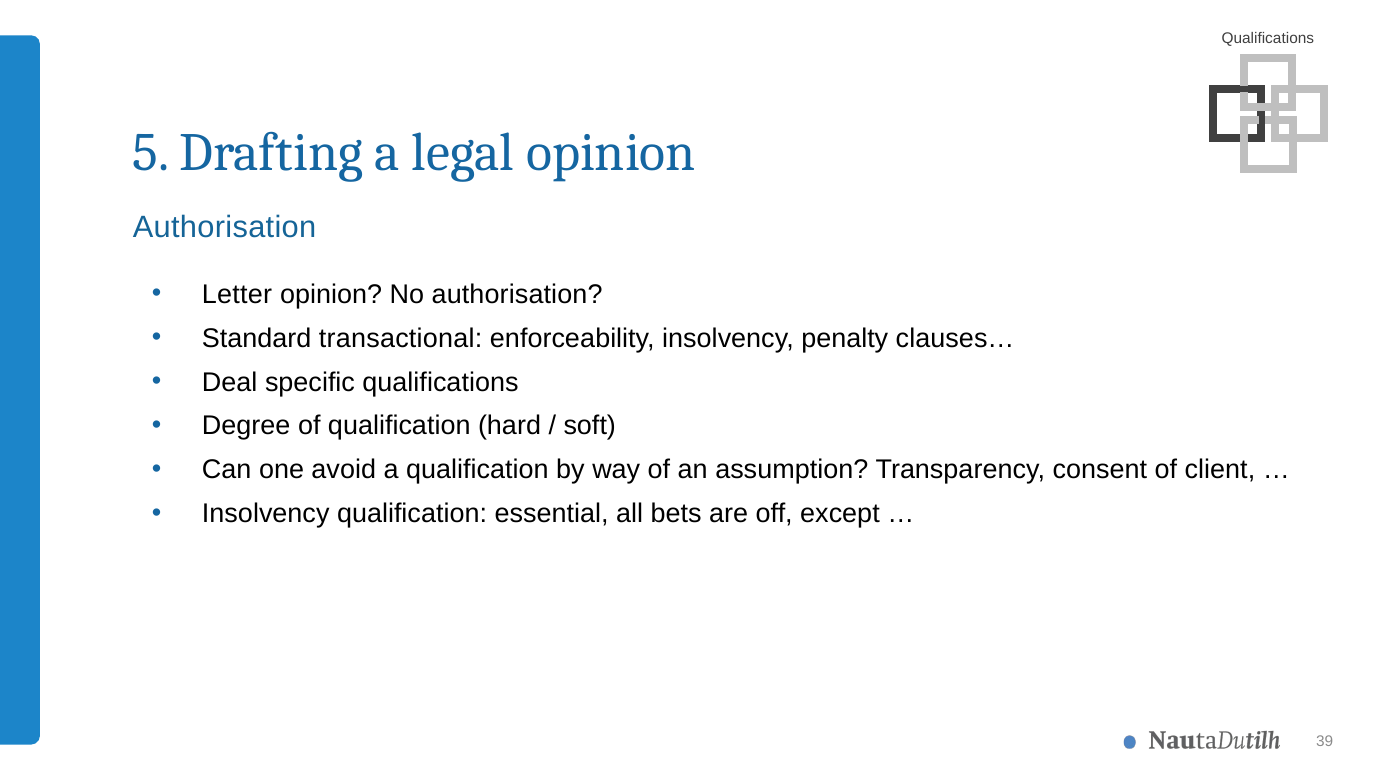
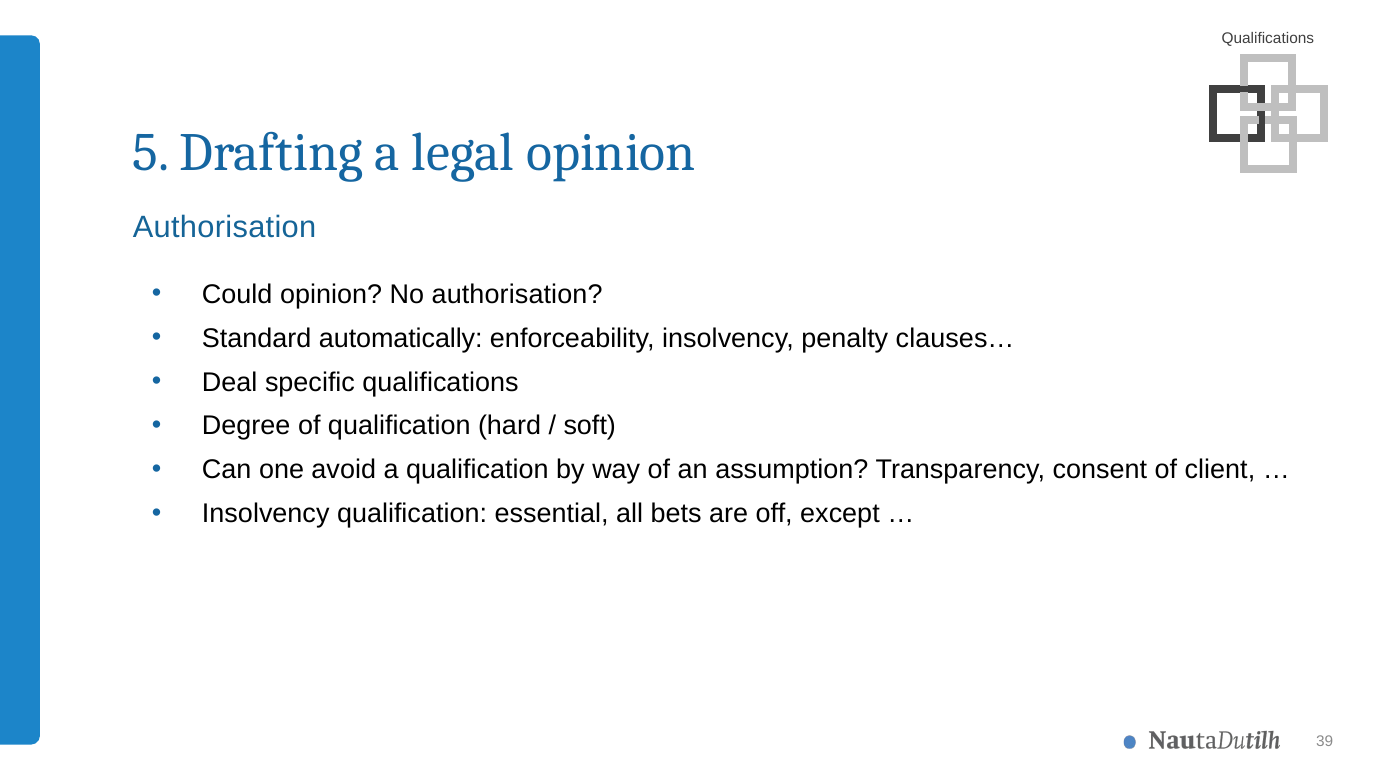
Letter: Letter -> Could
transactional: transactional -> automatically
